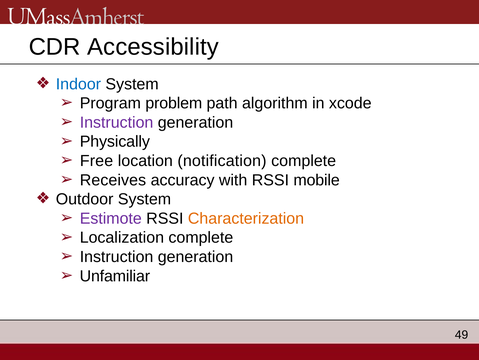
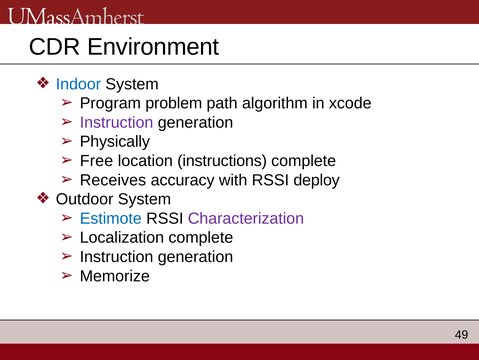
Accessibility: Accessibility -> Environment
notification: notification -> instructions
mobile: mobile -> deploy
Estimote colour: purple -> blue
Characterization colour: orange -> purple
Unfamiliar: Unfamiliar -> Memorize
